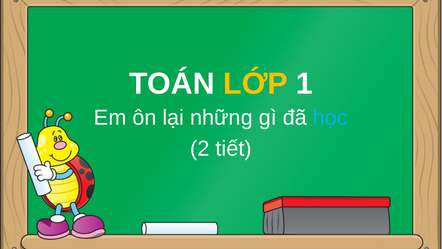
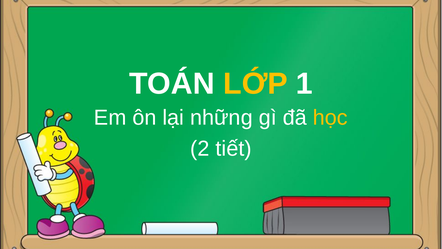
học colour: light blue -> yellow
